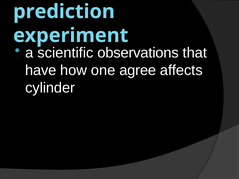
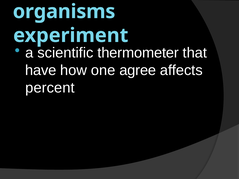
prediction: prediction -> organisms
observations: observations -> thermometer
cylinder: cylinder -> percent
